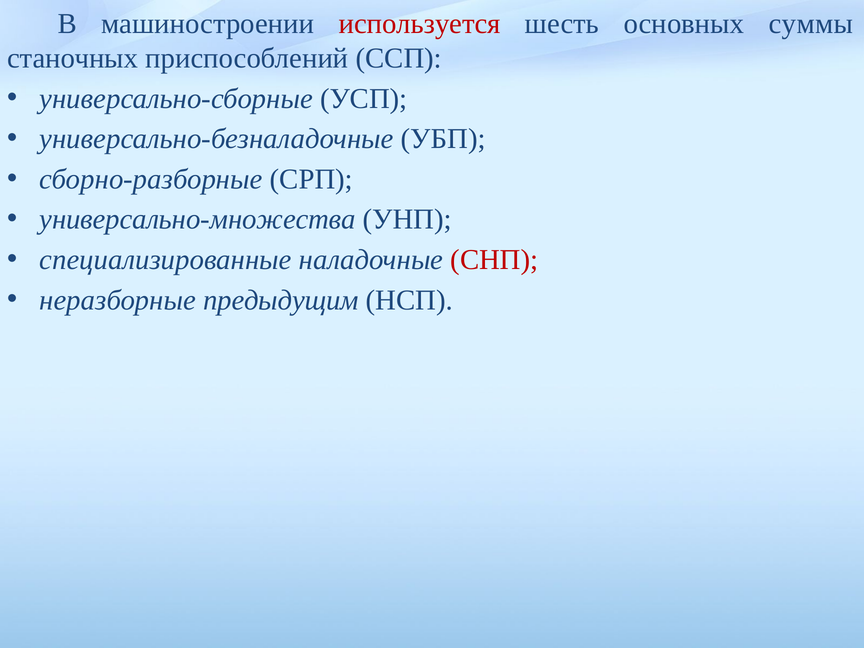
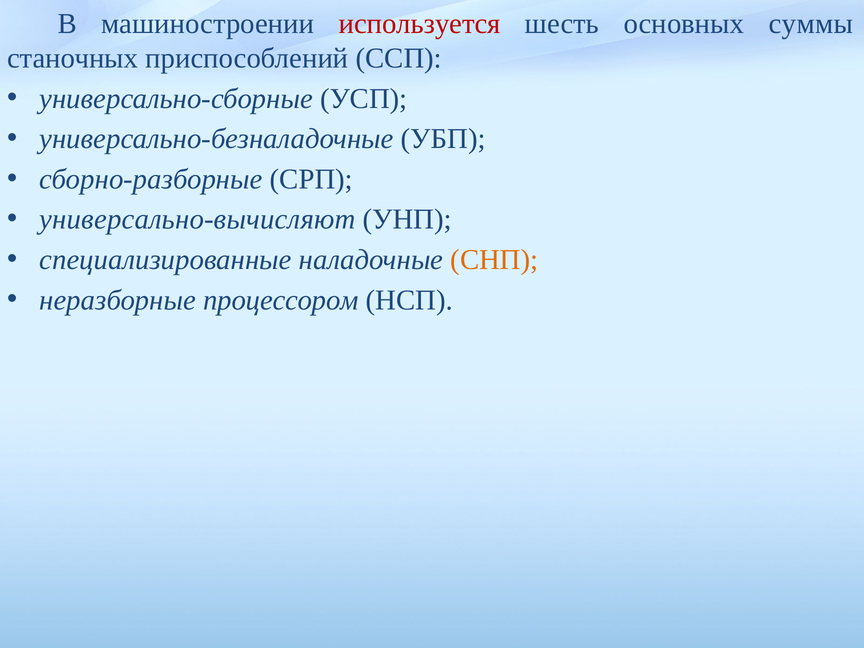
универсально-множества: универсально-множества -> универсально-вычисляют
СНП colour: red -> orange
предыдущим: предыдущим -> процессором
